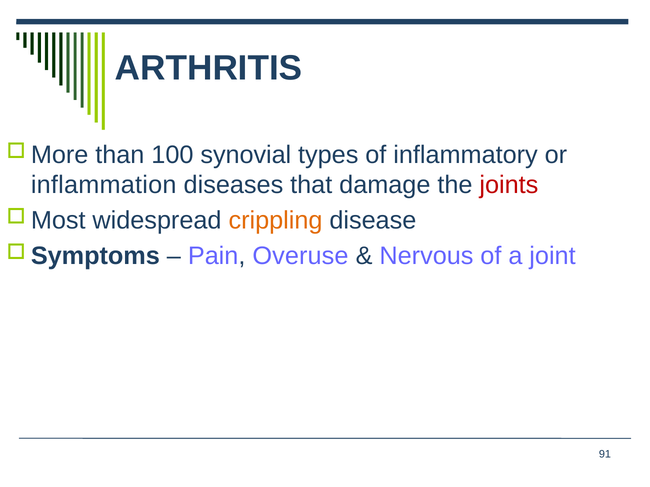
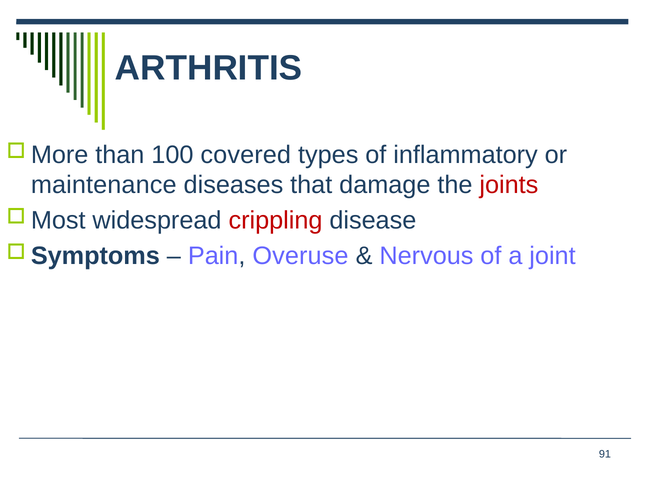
synovial: synovial -> covered
inflammation: inflammation -> maintenance
crippling colour: orange -> red
